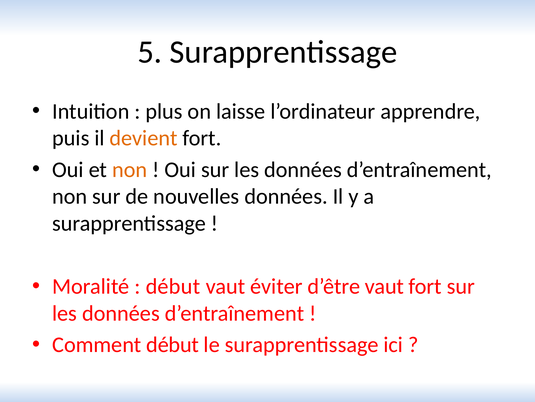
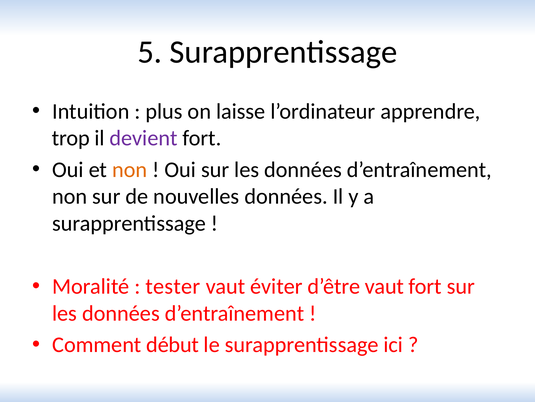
puis: puis -> trop
devient colour: orange -> purple
début at (173, 286): début -> tester
